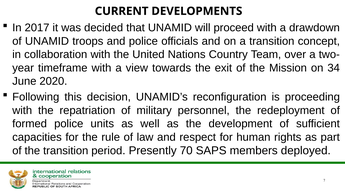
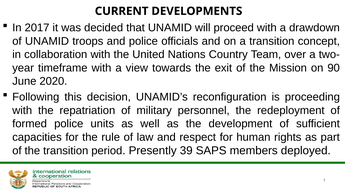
34: 34 -> 90
70: 70 -> 39
